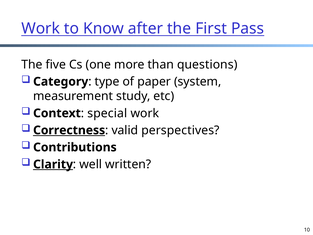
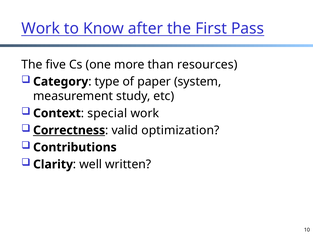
questions: questions -> resources
perspectives: perspectives -> optimization
Clarity underline: present -> none
